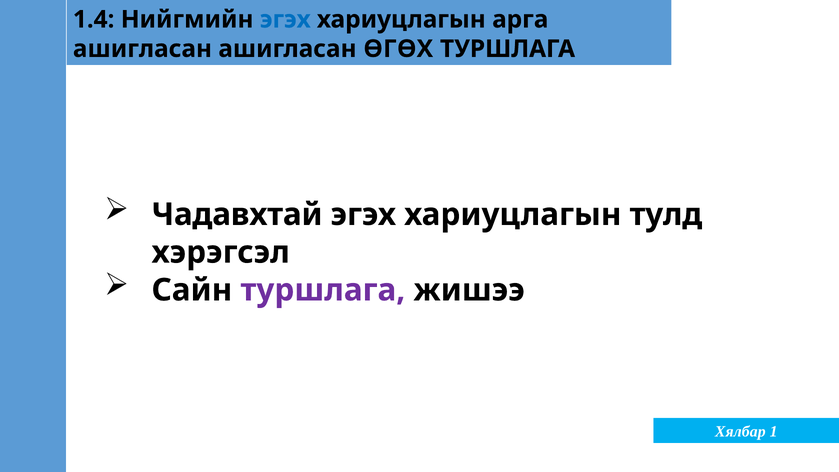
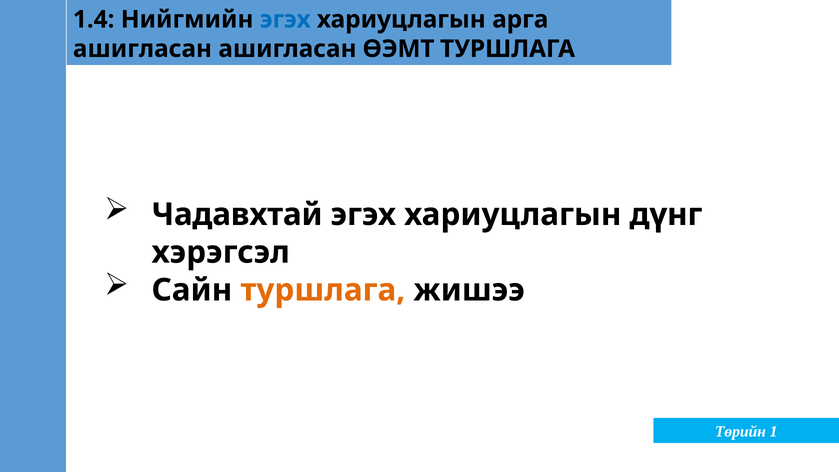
ӨГӨХ: ӨГӨХ -> ӨЭМТ
тулд: тулд -> дүнг
туршлага at (323, 290) colour: purple -> orange
Хялбар: Хялбар -> Төрийн
